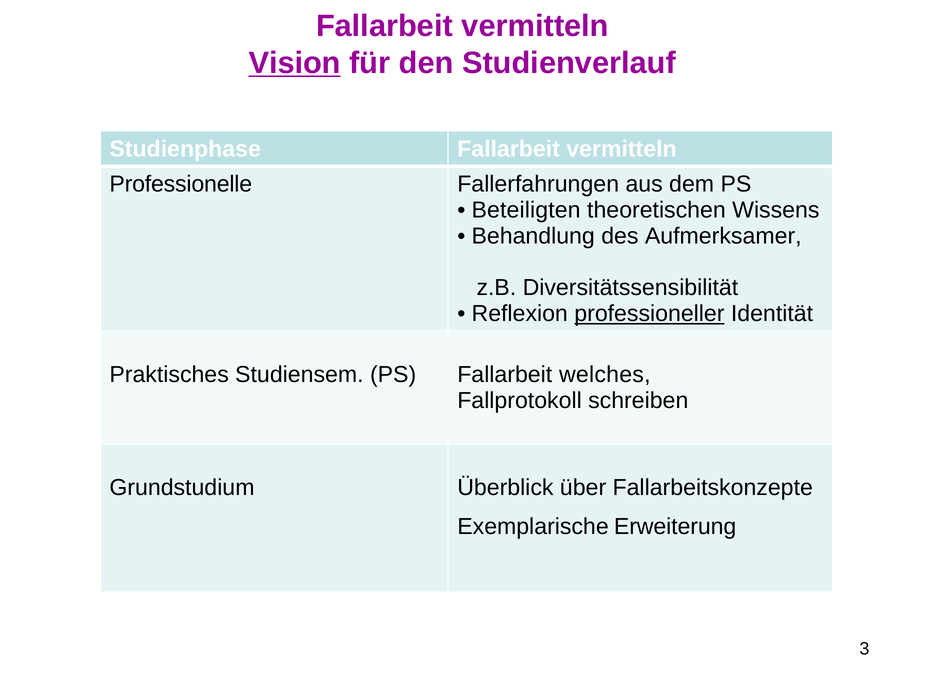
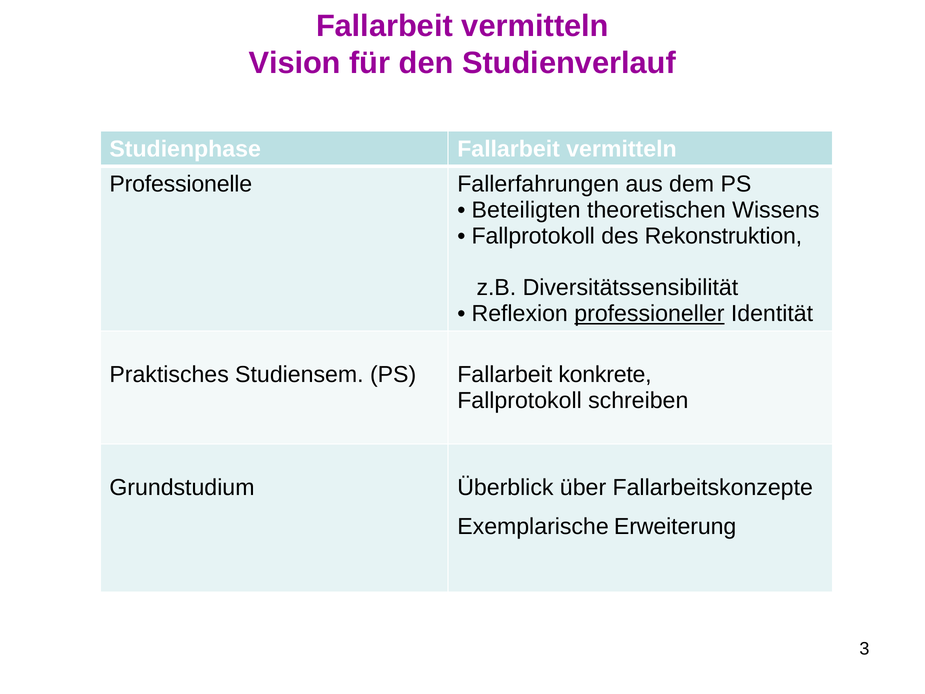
Vision underline: present -> none
Behandlung at (533, 236): Behandlung -> Fallprotokoll
Aufmerksamer: Aufmerksamer -> Rekonstruktion
welches: welches -> konkrete
